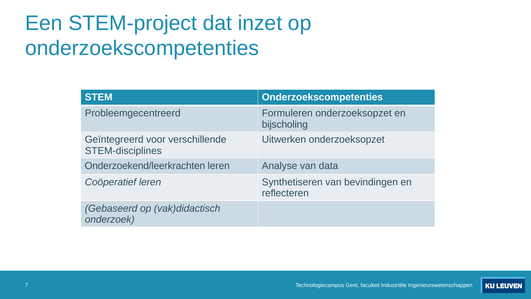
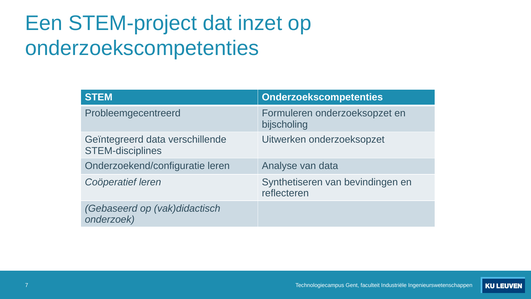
Geïntegreerd voor: voor -> data
Onderzoekend/leerkrachten: Onderzoekend/leerkrachten -> Onderzoekend/configuratie
